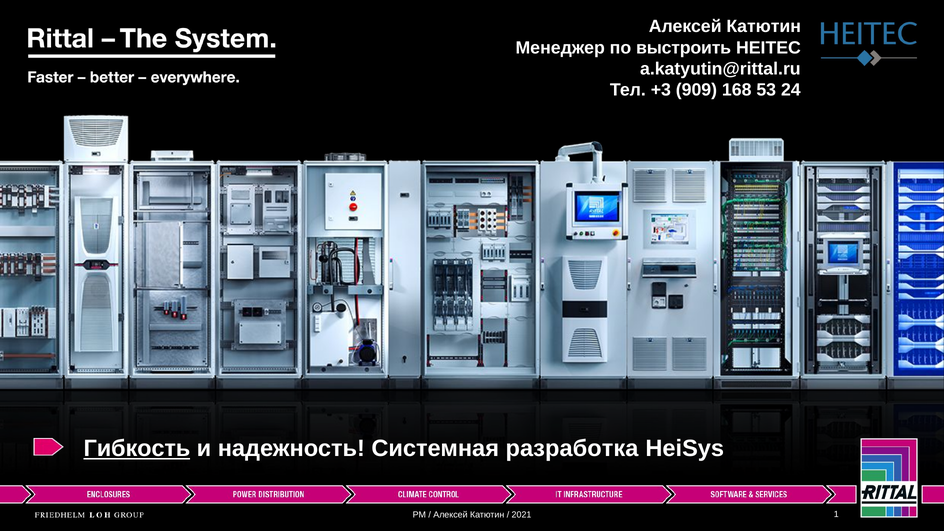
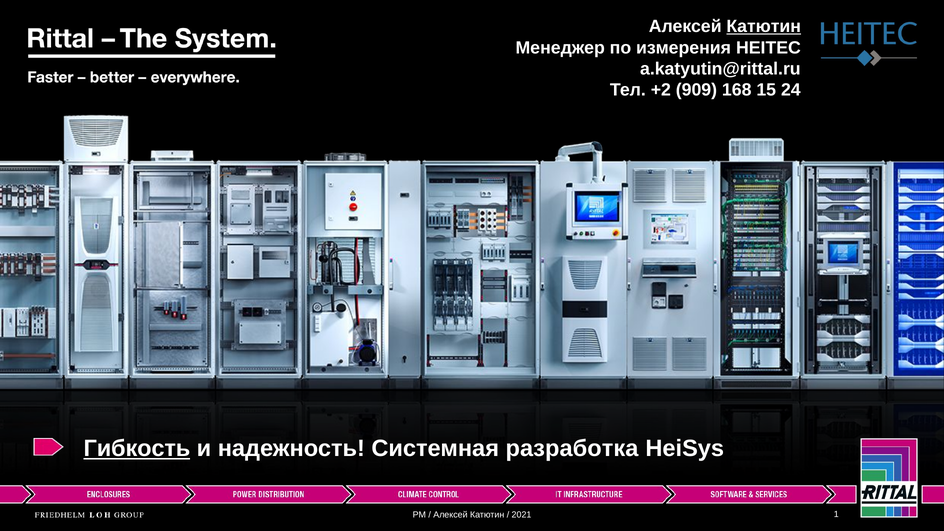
Катютин at (764, 26) underline: none -> present
выстроить: выстроить -> измерения
+3: +3 -> +2
53: 53 -> 15
